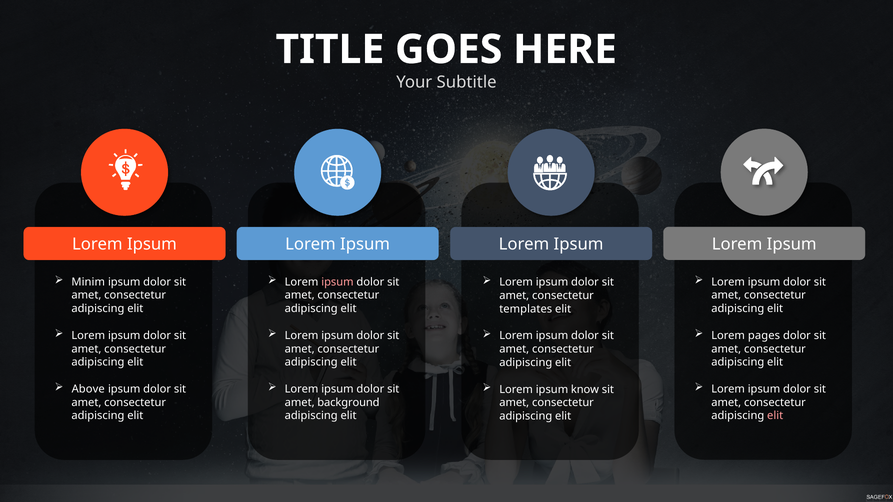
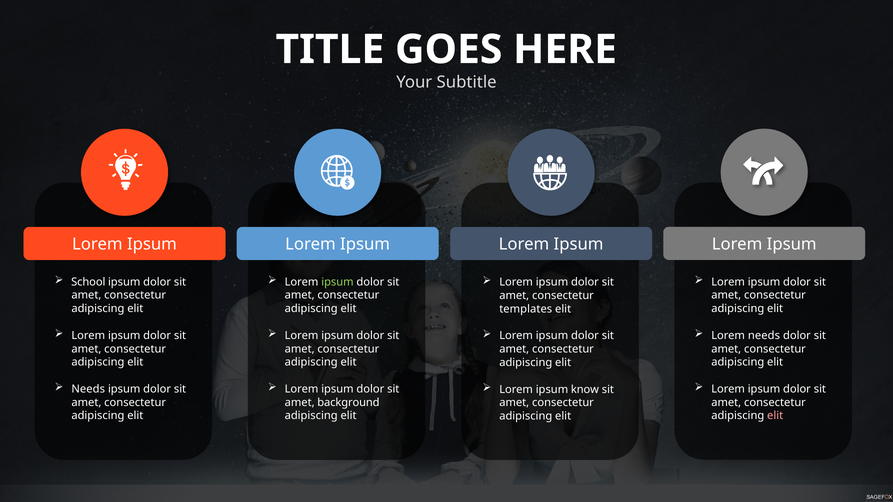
Minim: Minim -> School
ipsum at (337, 282) colour: pink -> light green
Lorem pages: pages -> needs
Above at (88, 389): Above -> Needs
